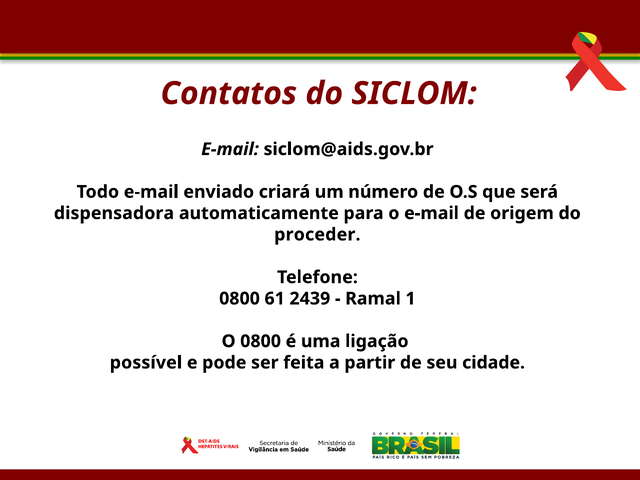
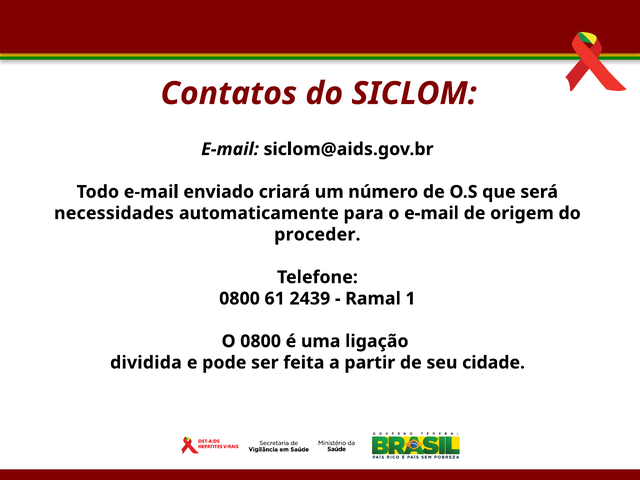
dispensadora: dispensadora -> necessidades
possível: possível -> dividida
